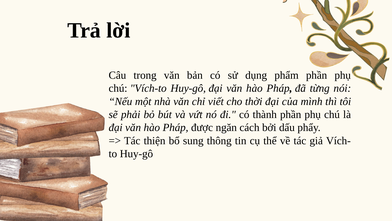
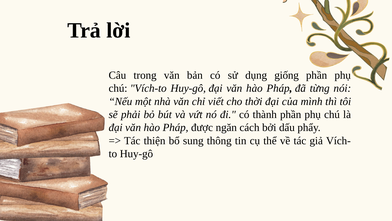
phẩm: phẩm -> giống
